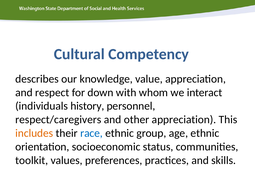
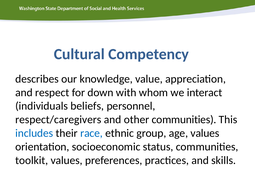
history: history -> beliefs
other appreciation: appreciation -> communities
includes colour: orange -> blue
age ethnic: ethnic -> values
